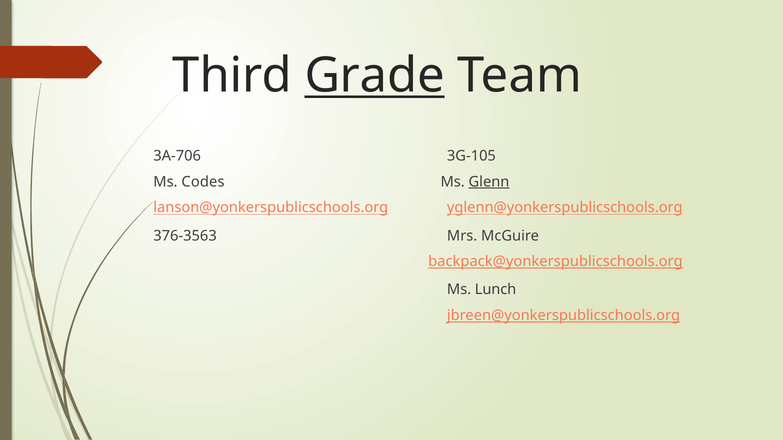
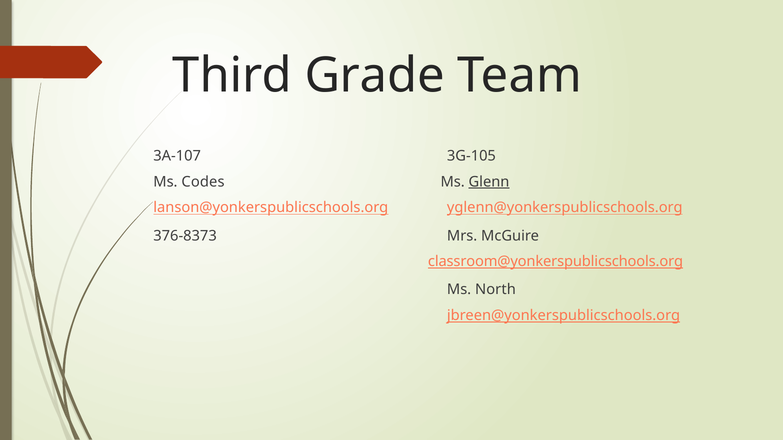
Grade underline: present -> none
3A-706: 3A-706 -> 3A-107
376-3563: 376-3563 -> 376-8373
backpack@yonkerspublicschools.org: backpack@yonkerspublicschools.org -> classroom@yonkerspublicschools.org
Lunch: Lunch -> North
